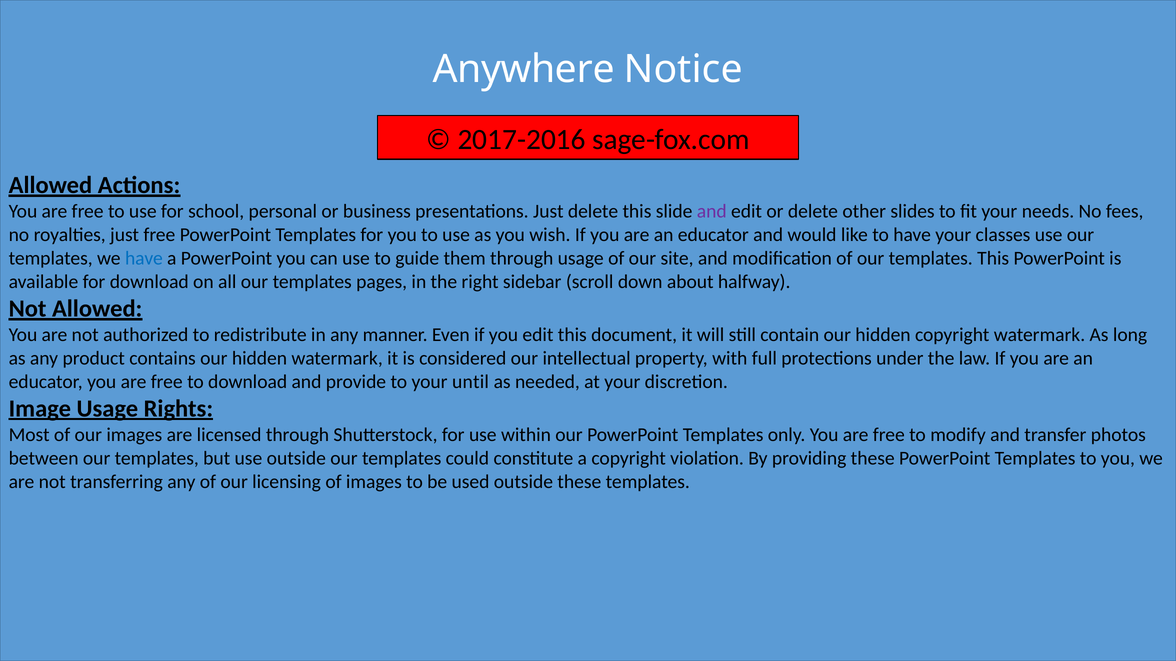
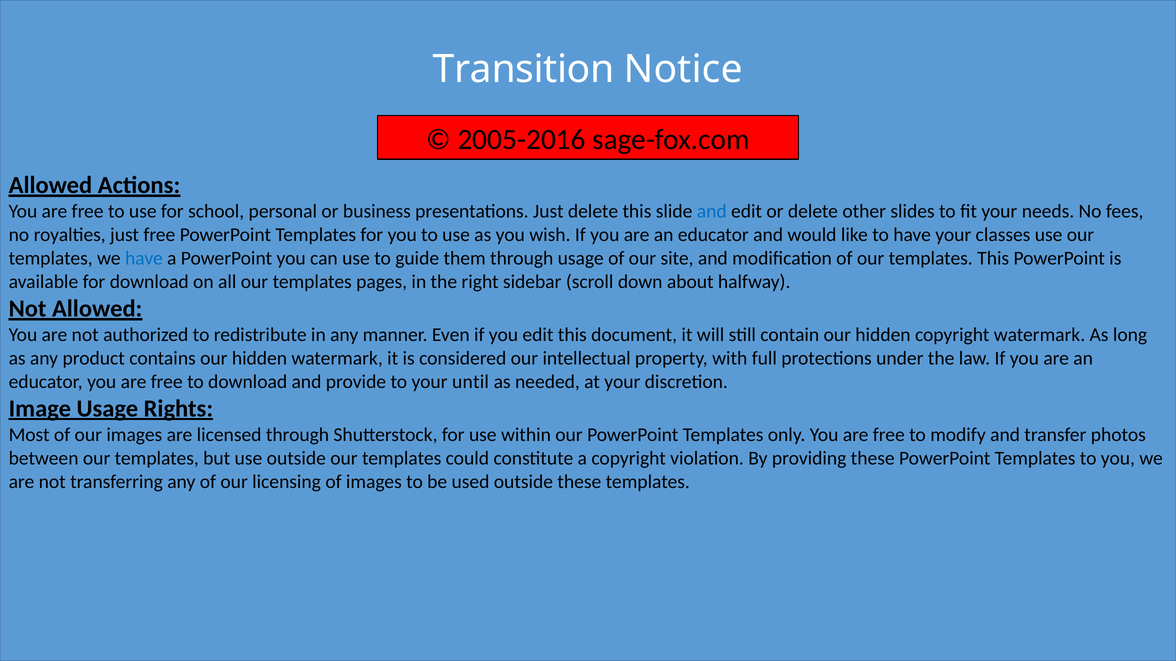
Anywhere: Anywhere -> Transition
2017-2016: 2017-2016 -> 2005-2016
and at (712, 212) colour: purple -> blue
